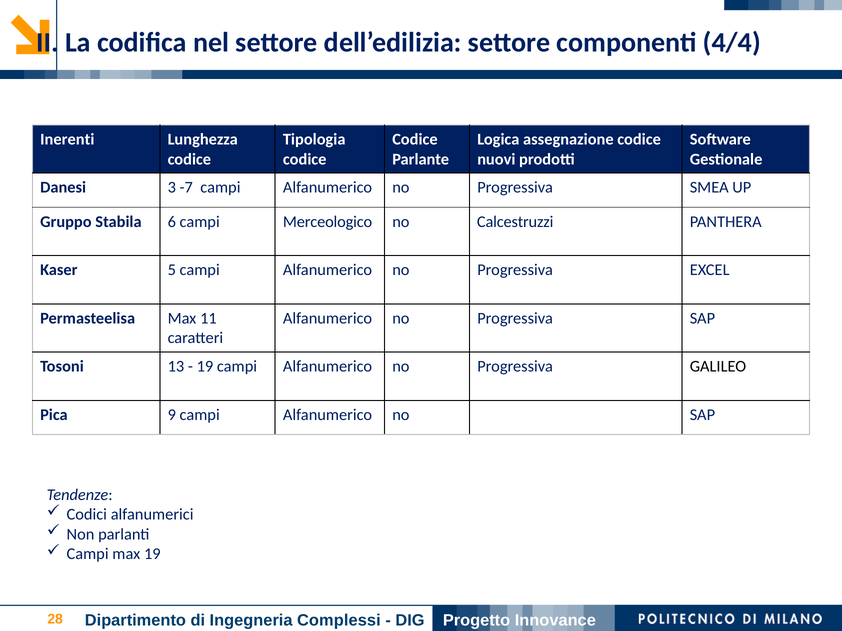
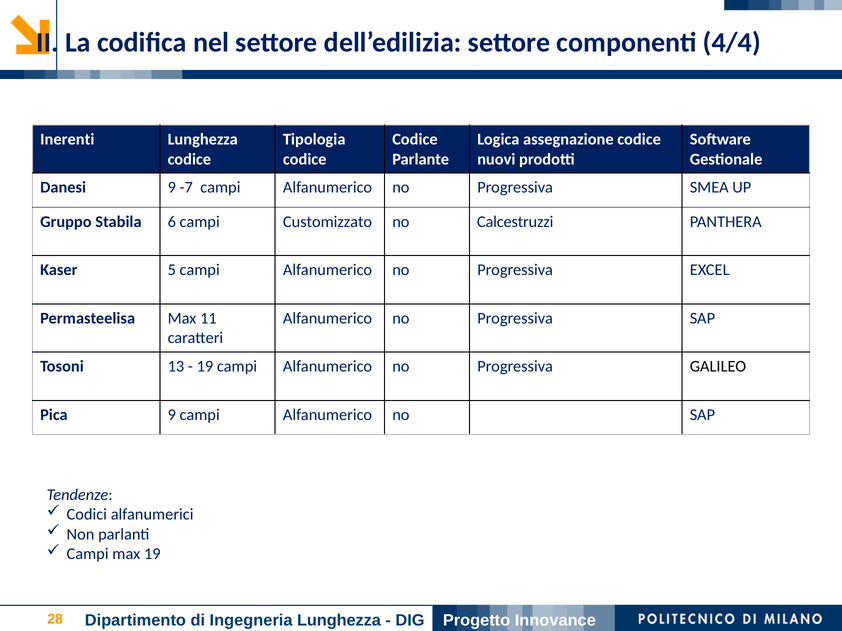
Danesi 3: 3 -> 9
Merceologico: Merceologico -> Customizzato
Ingegneria Complessi: Complessi -> Lunghezza
